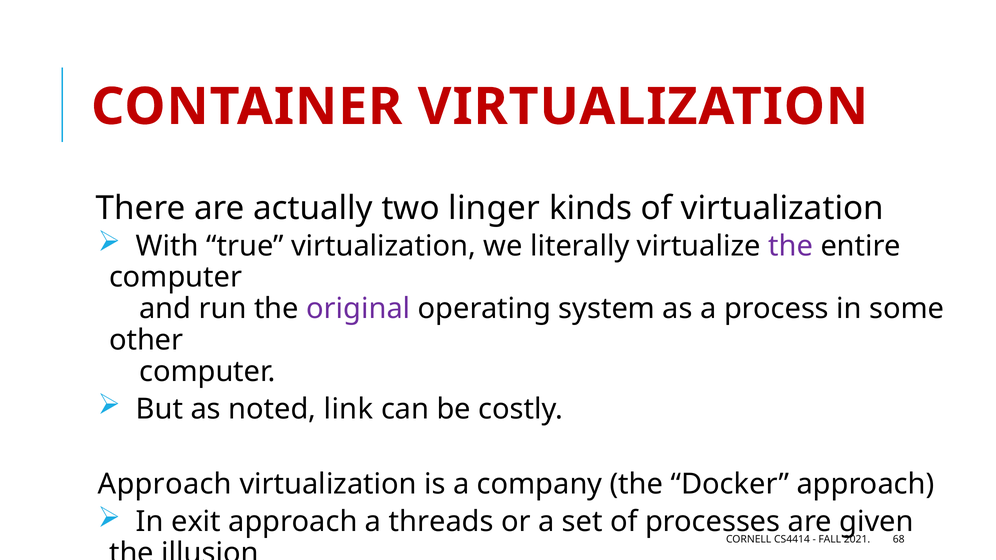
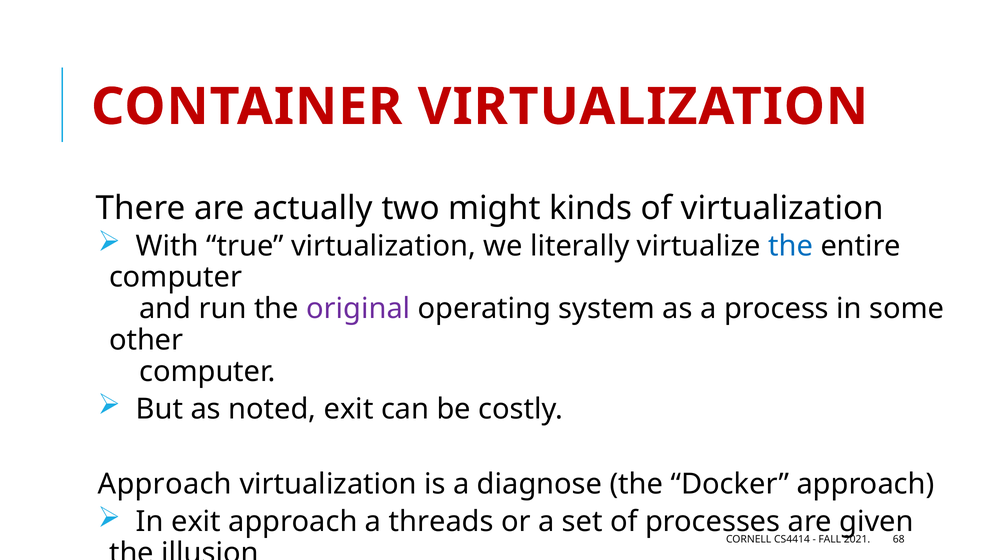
linger: linger -> might
the at (791, 246) colour: purple -> blue
noted link: link -> exit
company: company -> diagnose
